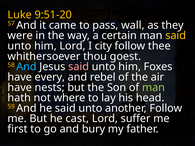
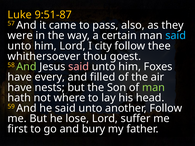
9:51-20: 9:51-20 -> 9:51-87
wall: wall -> also
said at (176, 36) colour: yellow -> light blue
And at (26, 67) colour: light blue -> light green
rebel: rebel -> filled
cast: cast -> lose
